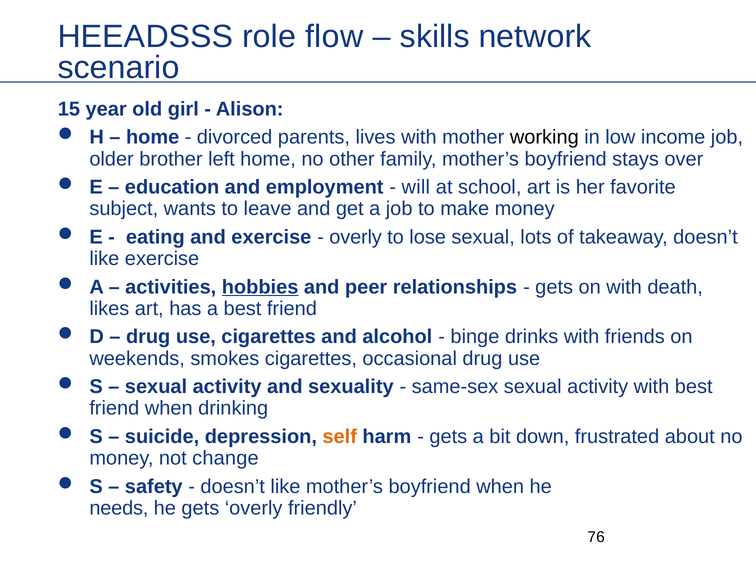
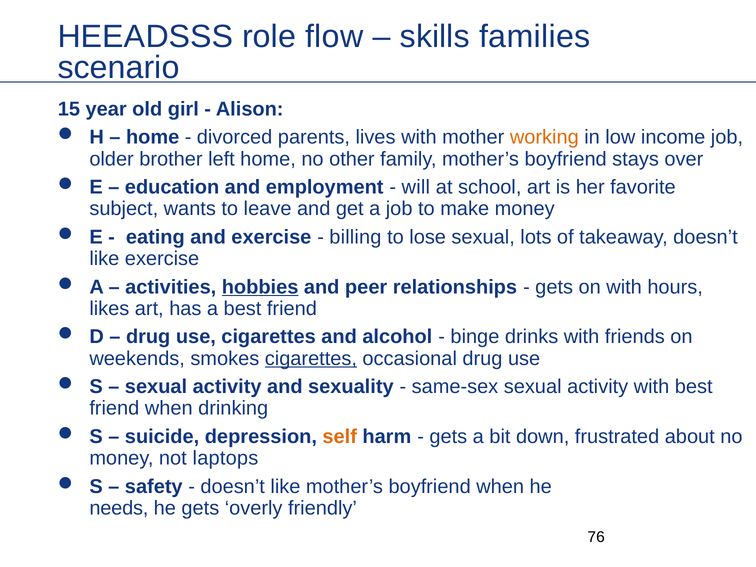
network: network -> families
working colour: black -> orange
overly at (356, 237): overly -> billing
death: death -> hours
cigarettes at (311, 359) underline: none -> present
change: change -> laptops
